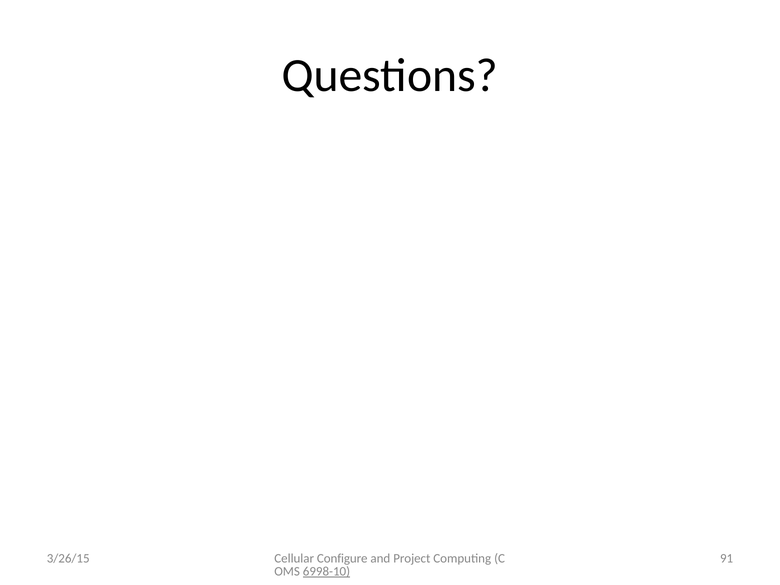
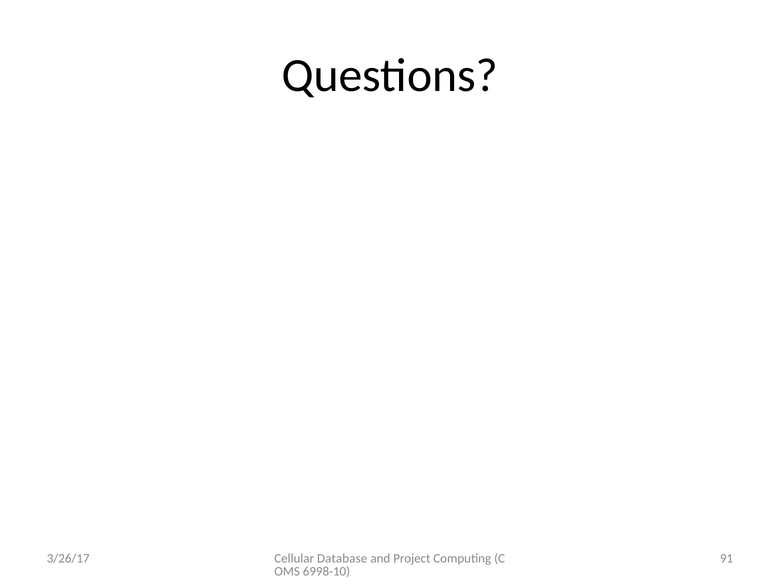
Configure: Configure -> Database
3/26/15: 3/26/15 -> 3/26/17
6998-10 underline: present -> none
